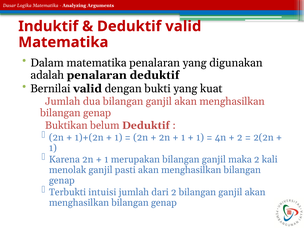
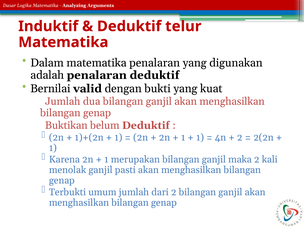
Deduktif valid: valid -> telur
intuisi: intuisi -> umum
